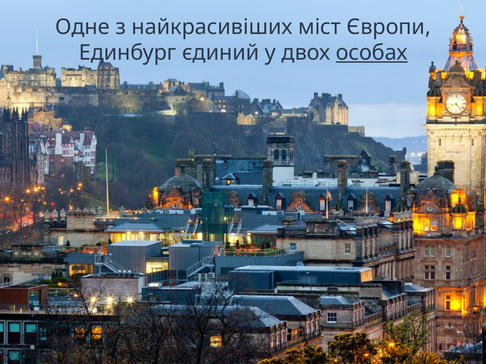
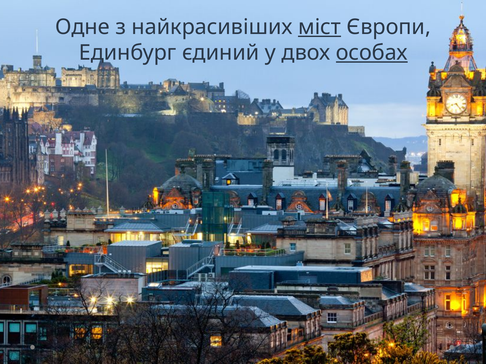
міст underline: none -> present
